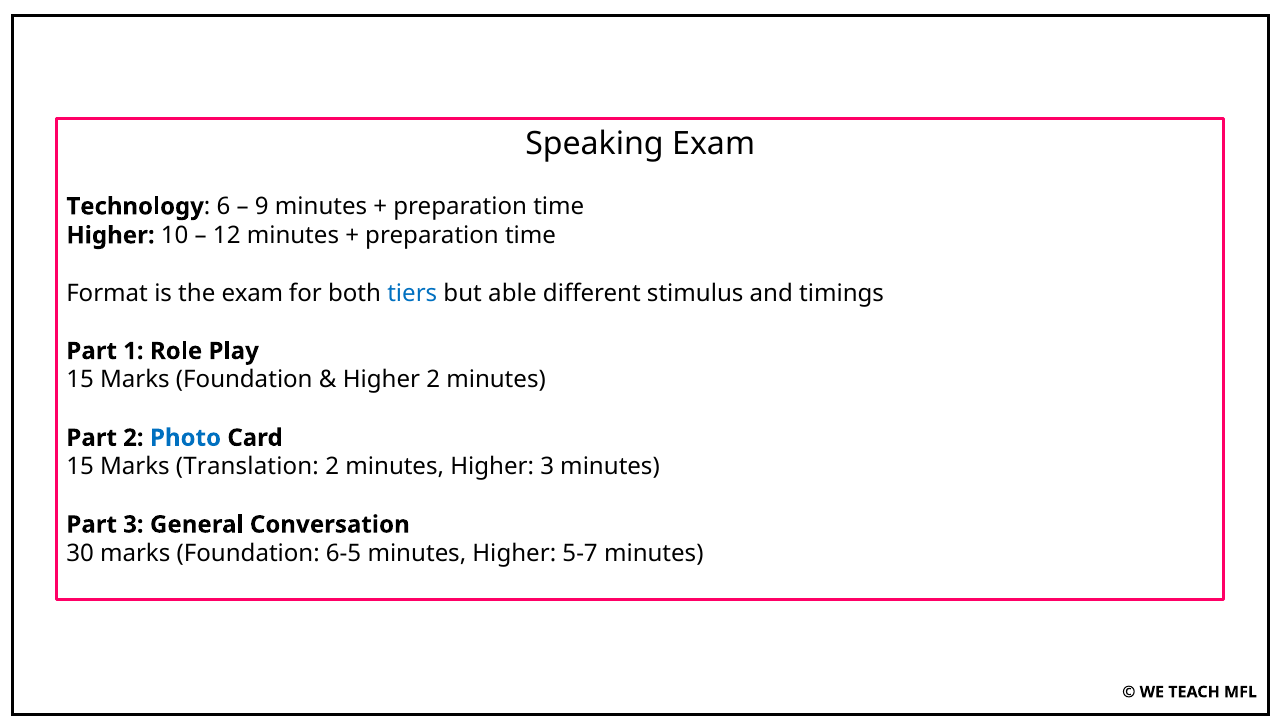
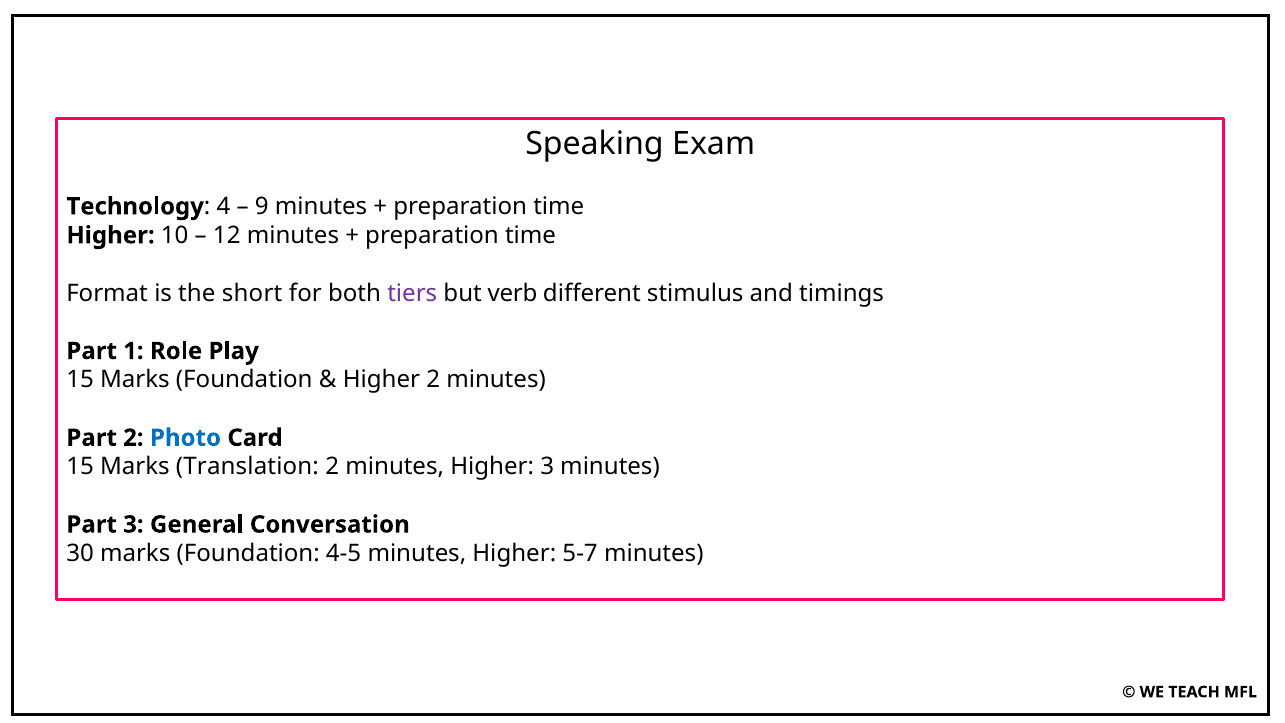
6: 6 -> 4
the exam: exam -> short
tiers colour: blue -> purple
able: able -> verb
6-5: 6-5 -> 4-5
